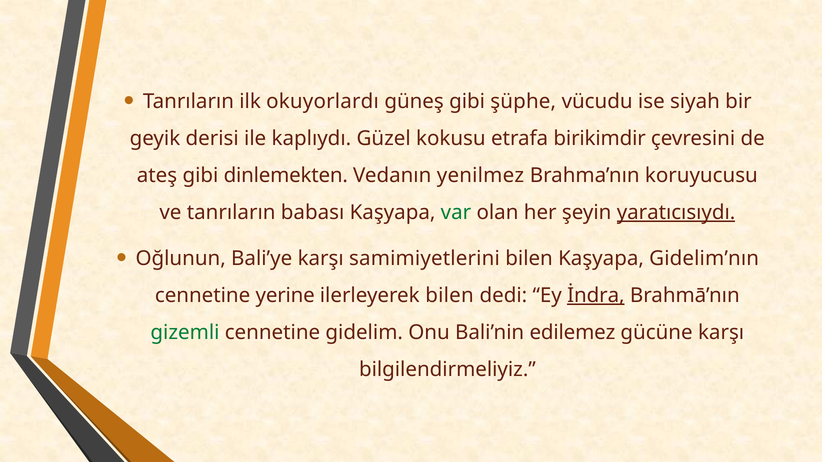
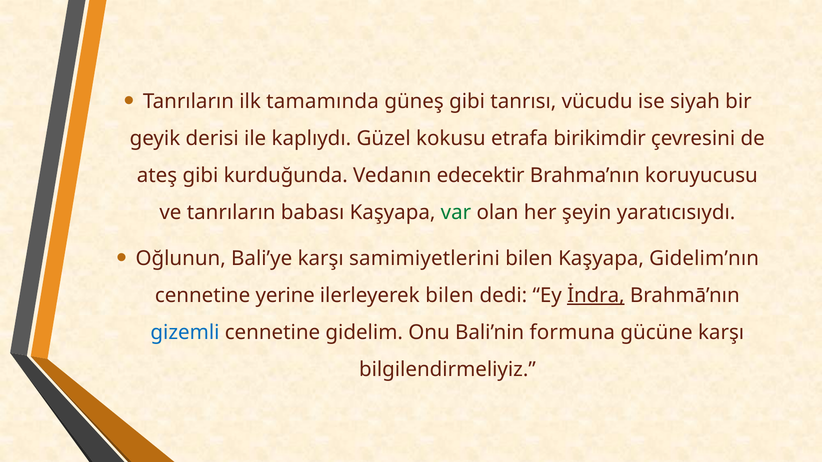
okuyorlardı: okuyorlardı -> tamamında
şüphe: şüphe -> tanrısı
dinlemekten: dinlemekten -> kurduğunda
yenilmez: yenilmez -> edecektir
yaratıcısıydı underline: present -> none
gizemli colour: green -> blue
edilemez: edilemez -> formuna
